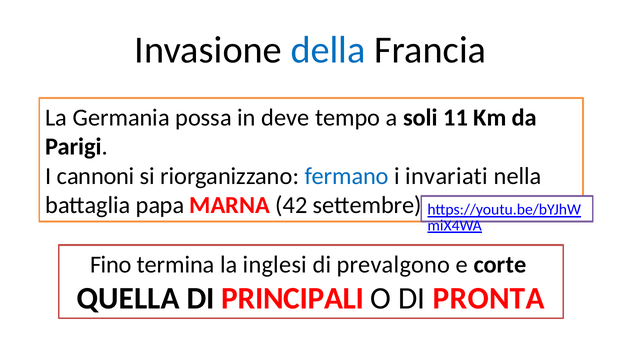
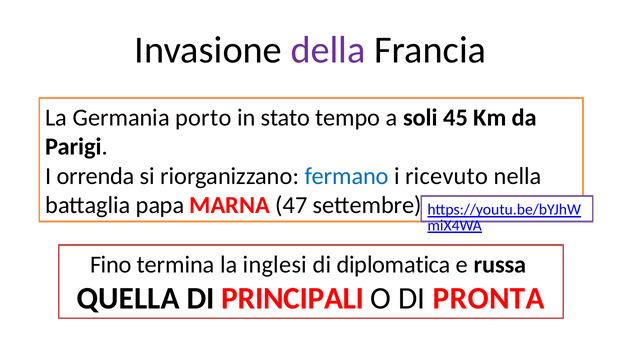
della colour: blue -> purple
possa: possa -> porto
deve: deve -> stato
11: 11 -> 45
cannoni: cannoni -> orrenda
invariati: invariati -> ricevuto
42: 42 -> 47
prevalgono: prevalgono -> diplomatica
corte: corte -> russa
